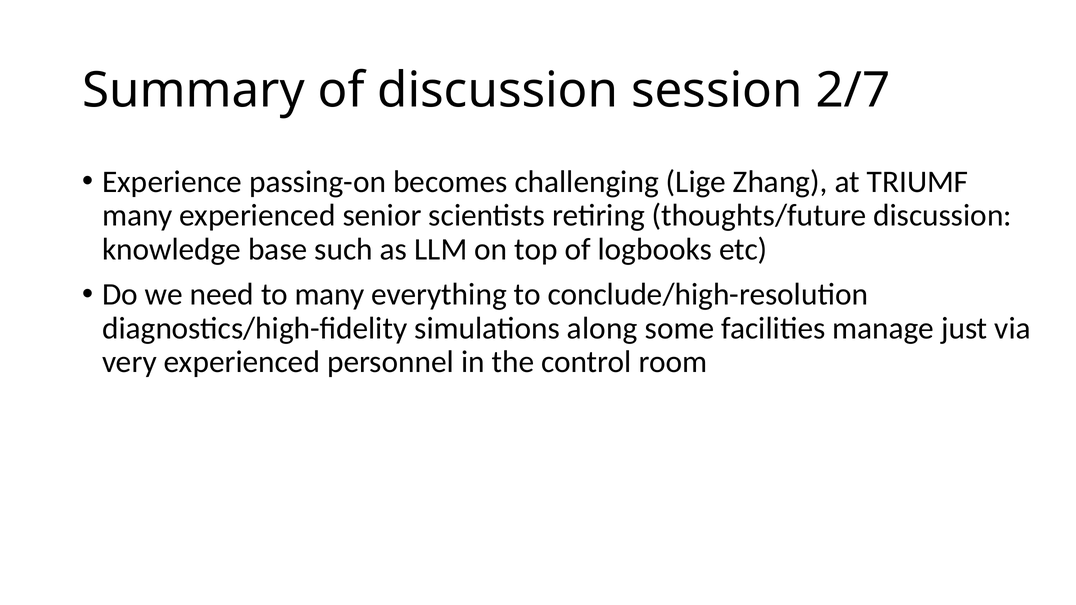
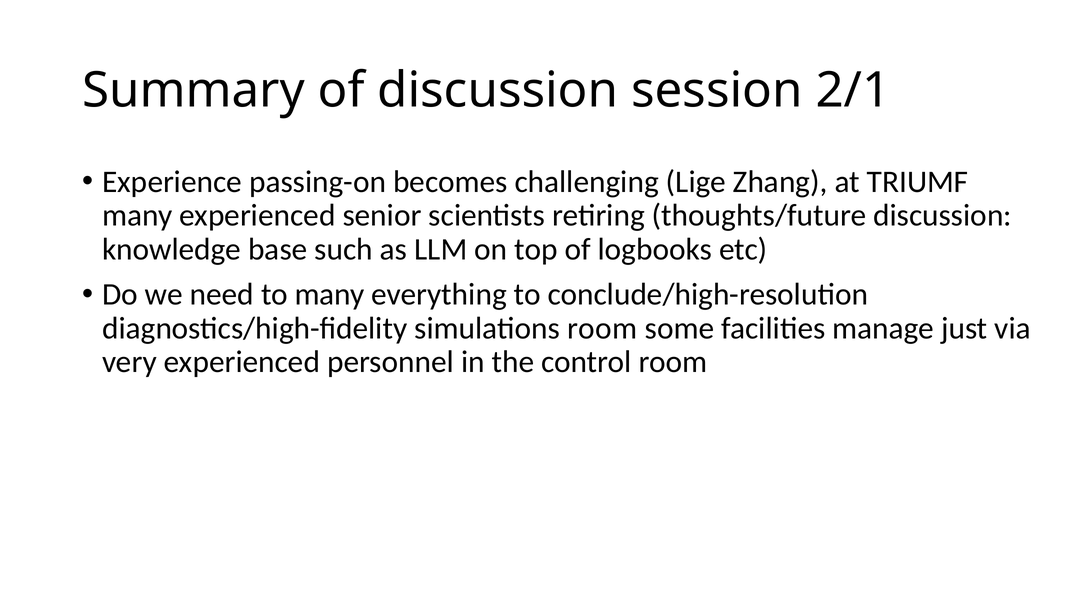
2/7: 2/7 -> 2/1
simulations along: along -> room
